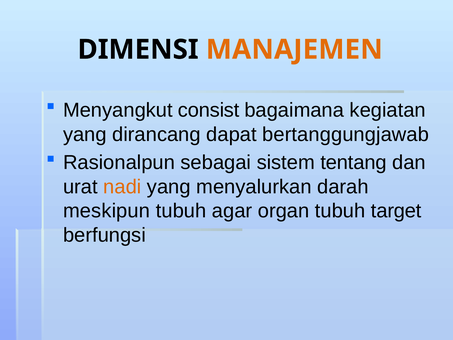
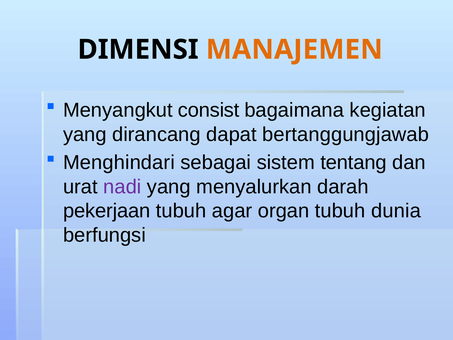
Rasionalpun: Rasionalpun -> Menghindari
nadi colour: orange -> purple
meskipun: meskipun -> pekerjaan
target: target -> dunia
